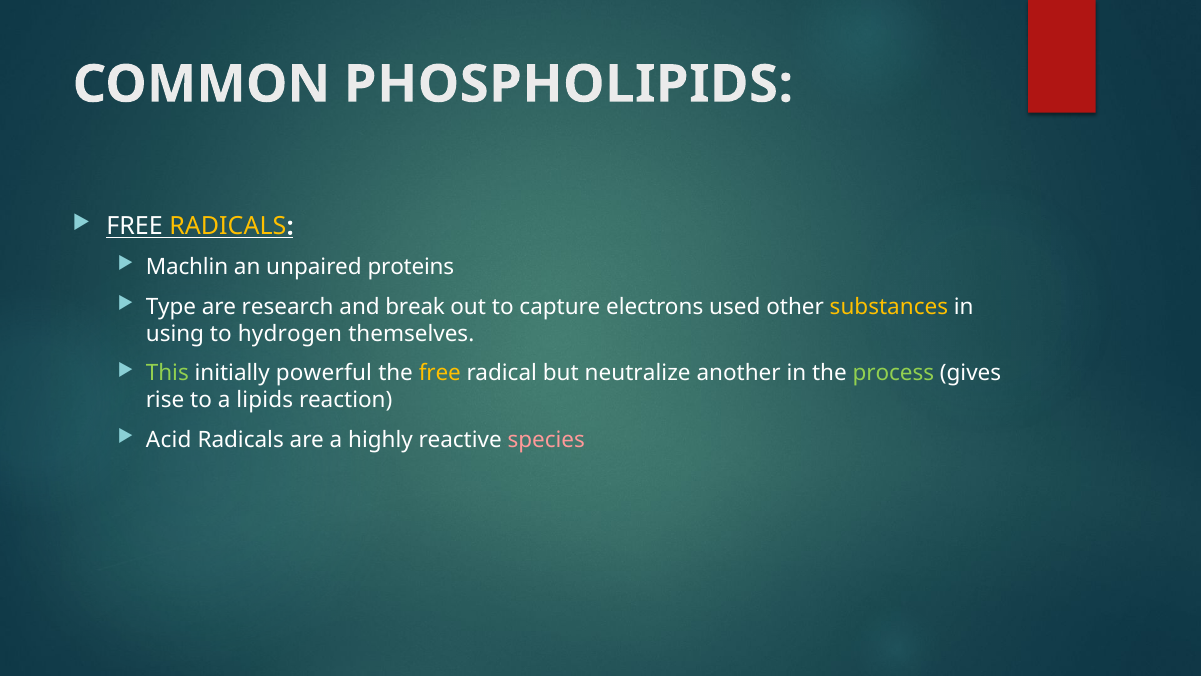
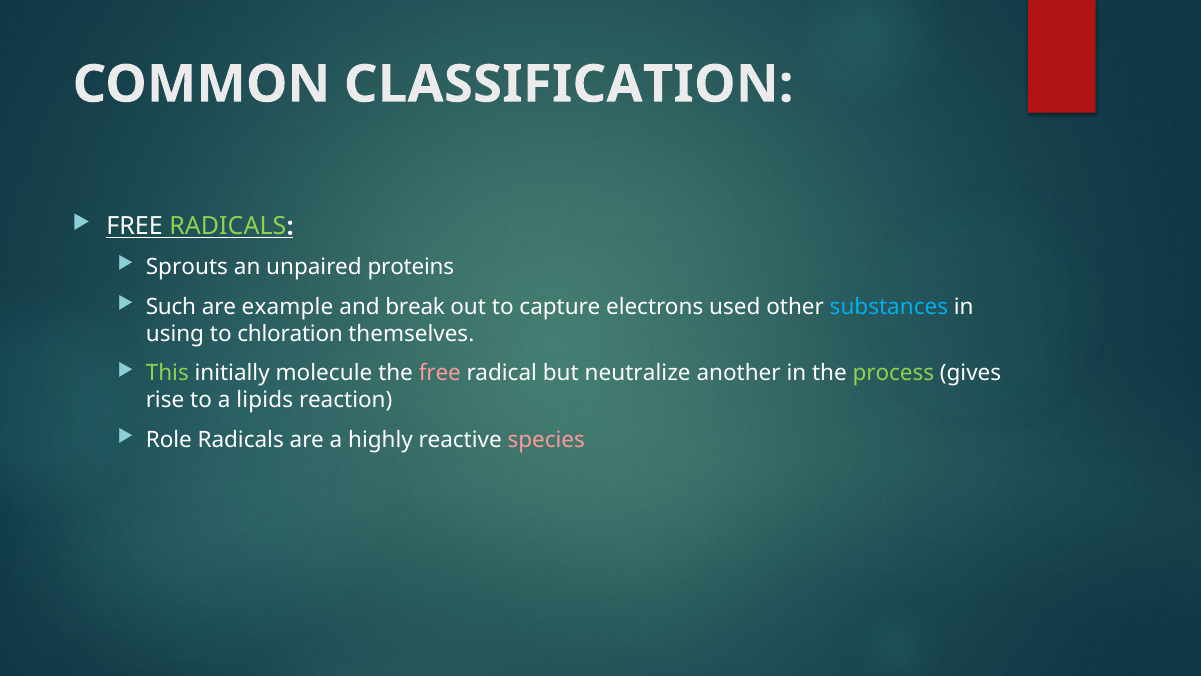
PHOSPHOLIPIDS: PHOSPHOLIPIDS -> CLASSIFICATION
RADICALS at (228, 226) colour: yellow -> light green
Machlin: Machlin -> Sprouts
Type: Type -> Such
research: research -> example
substances colour: yellow -> light blue
hydrogen: hydrogen -> chloration
powerful: powerful -> molecule
free at (440, 373) colour: yellow -> pink
Acid: Acid -> Role
